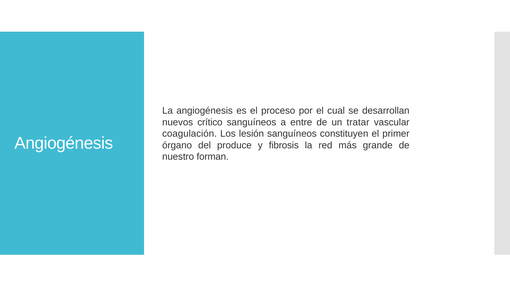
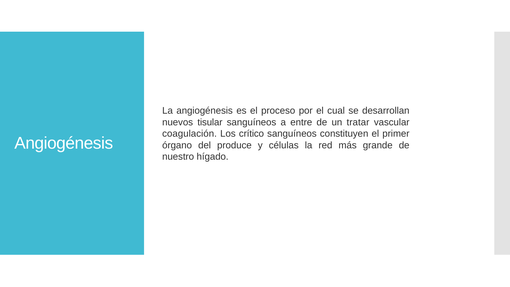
crítico: crítico -> tisular
lesión: lesión -> crítico
fibrosis: fibrosis -> células
forman: forman -> hígado
